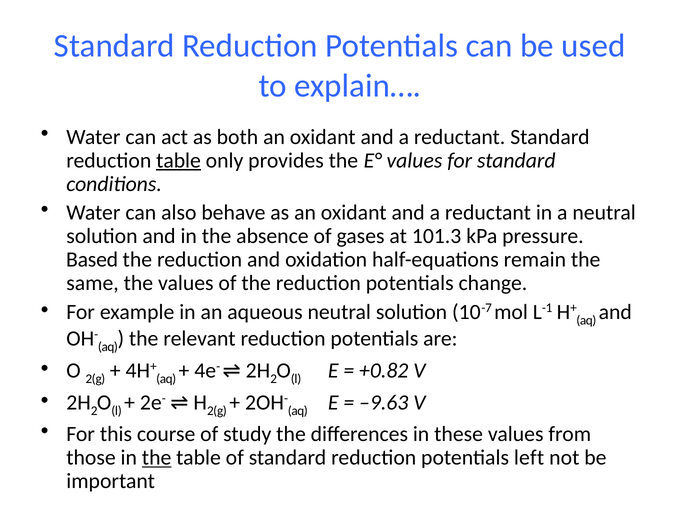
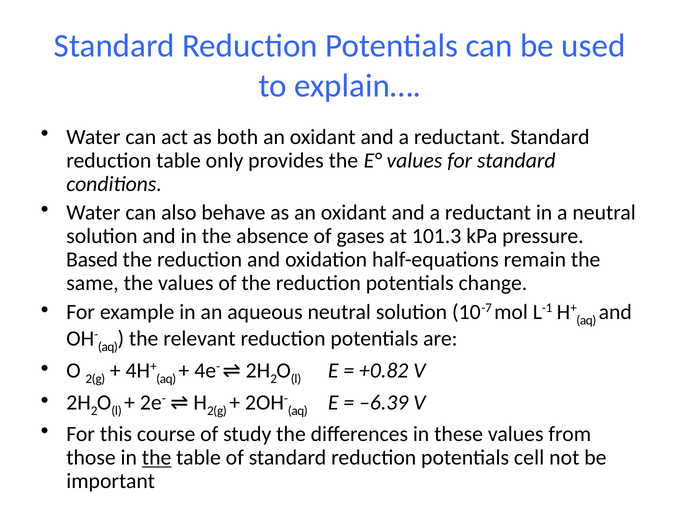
table at (179, 160) underline: present -> none
–9.63: –9.63 -> –6.39
left: left -> cell
